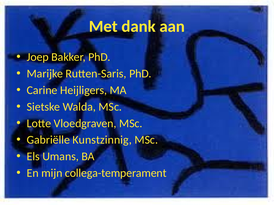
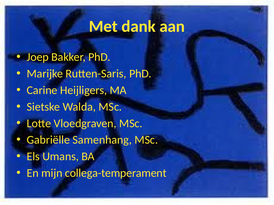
Kunstzinnig: Kunstzinnig -> Samenhang
